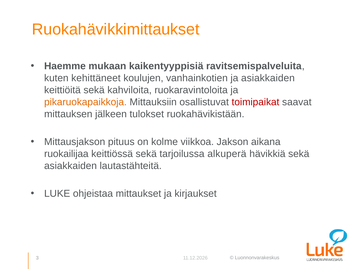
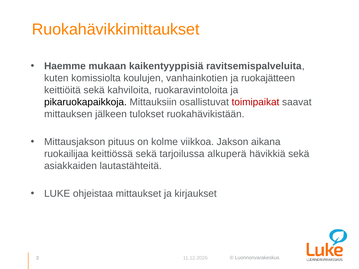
kehittäneet: kehittäneet -> komissiolta
ja asiakkaiden: asiakkaiden -> ruokajätteen
pikaruokapaikkoja colour: orange -> black
